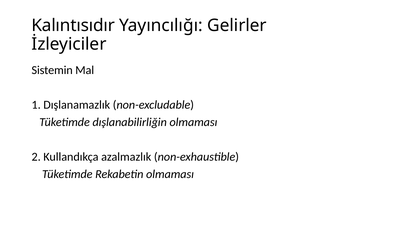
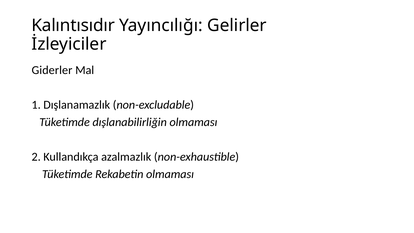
Sistemin: Sistemin -> Giderler
